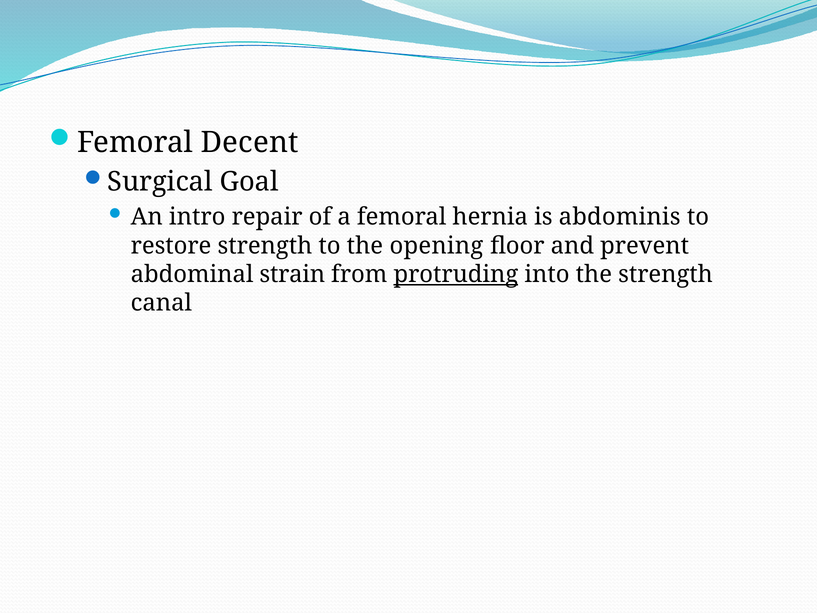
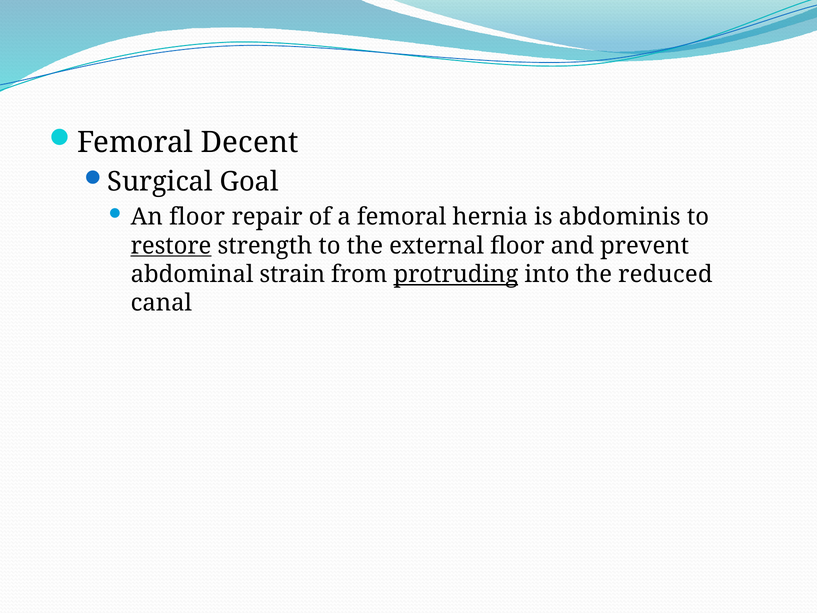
An intro: intro -> floor
restore underline: none -> present
opening: opening -> external
the strength: strength -> reduced
